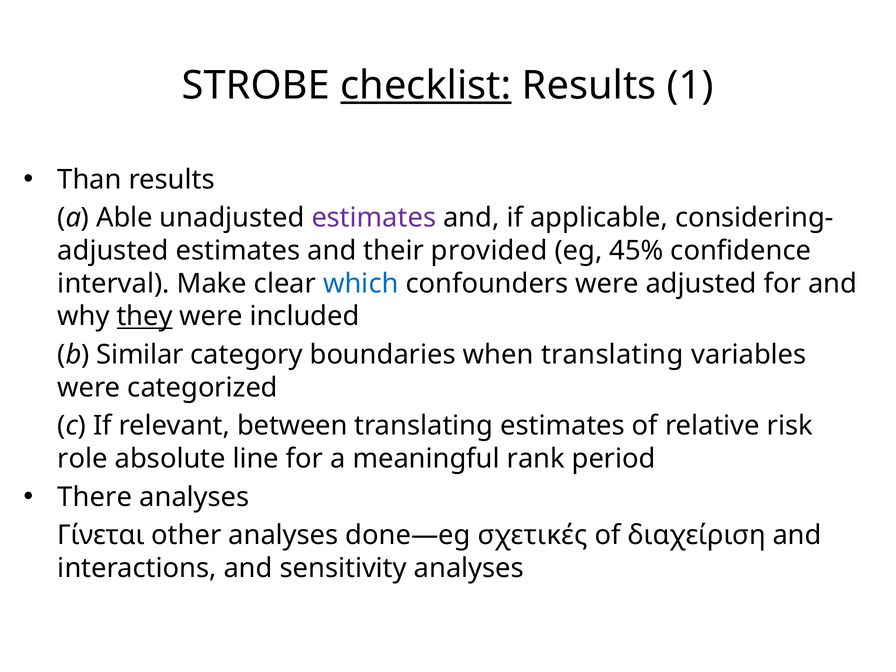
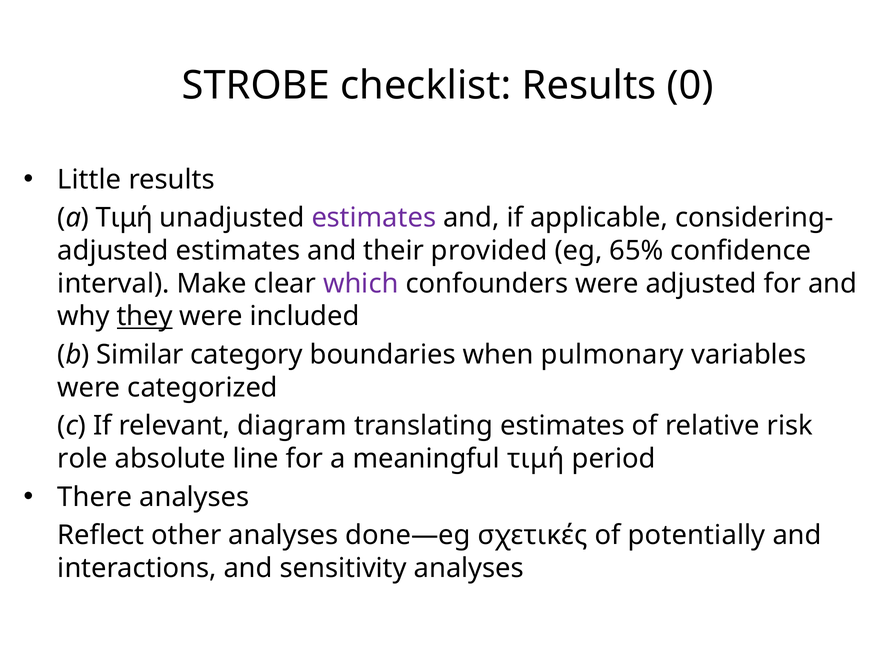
checklist underline: present -> none
1: 1 -> 0
Than: Than -> Little
a Able: Able -> Τιμή
45%: 45% -> 65%
which colour: blue -> purple
when translating: translating -> pulmonary
between: between -> diagram
meaningful rank: rank -> τιμή
Γίνεται: Γίνεται -> Reflect
διαχείριση: διαχείριση -> potentially
